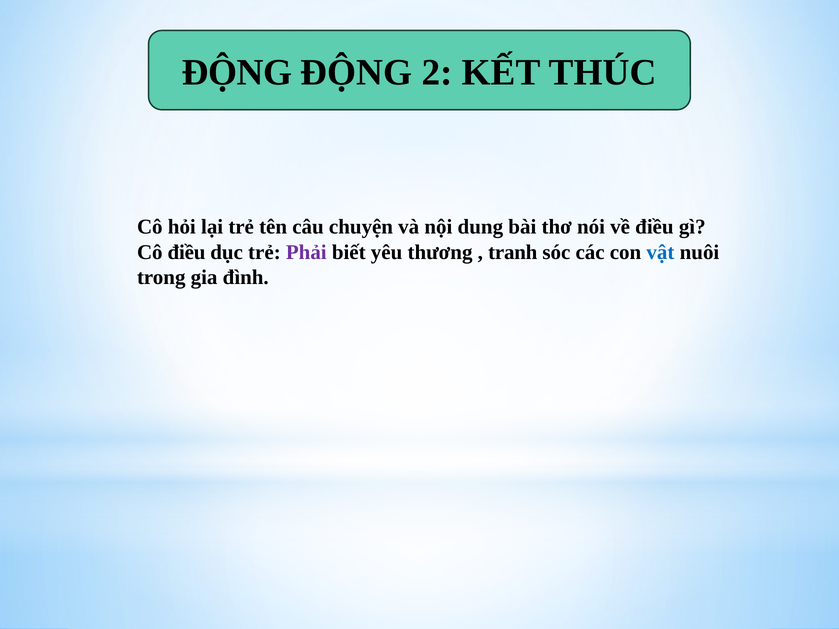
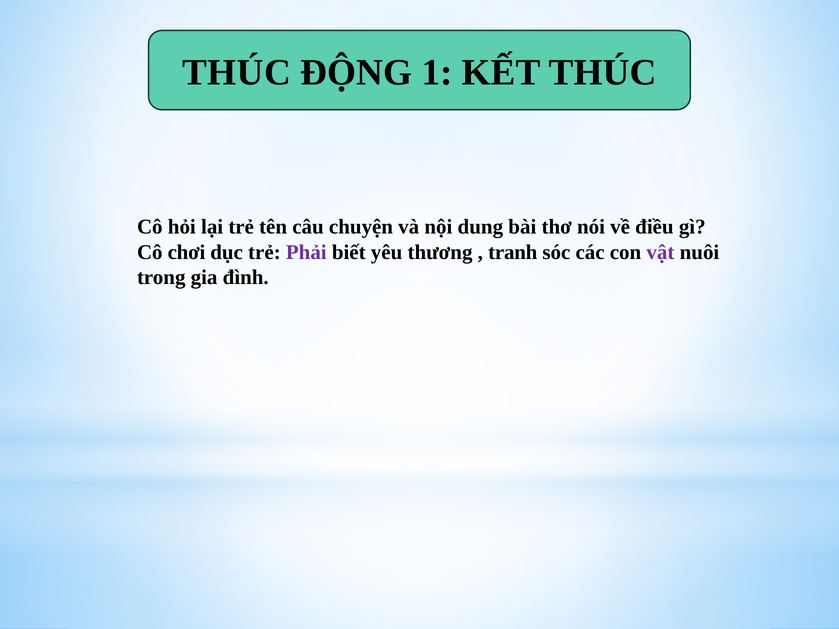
ĐỘNG at (237, 73): ĐỘNG -> THÚC
2: 2 -> 1
Cô điều: điều -> chơi
vật colour: blue -> purple
